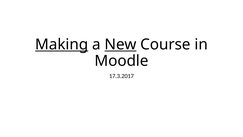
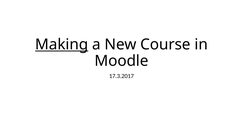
New underline: present -> none
